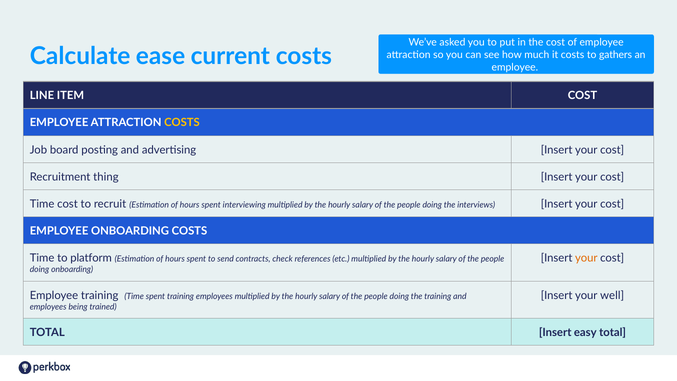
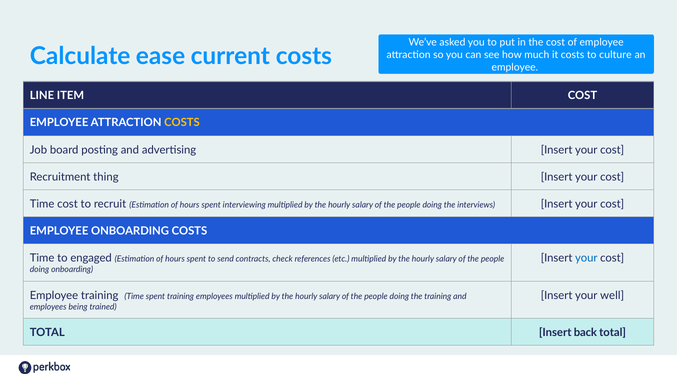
gathers: gathers -> culture
platform: platform -> engaged
your at (586, 258) colour: orange -> blue
easy: easy -> back
